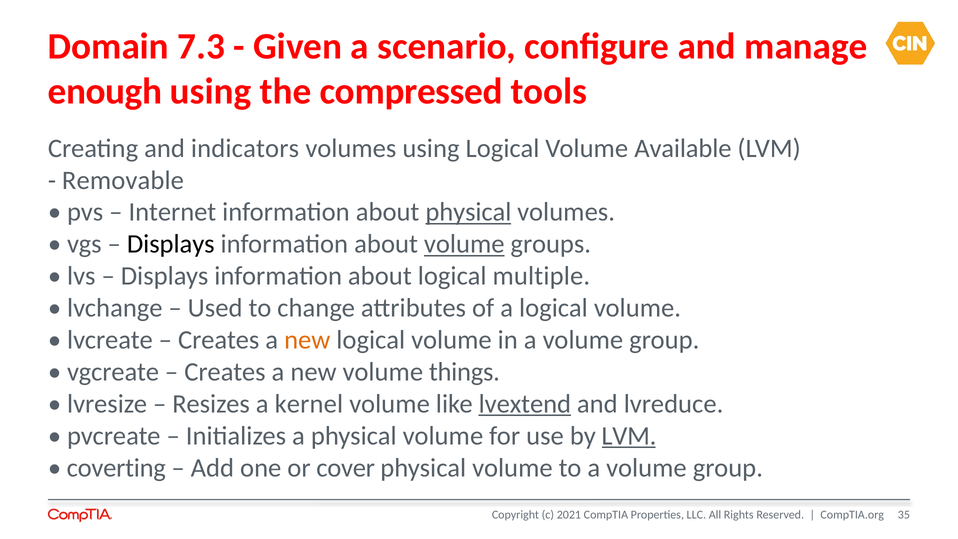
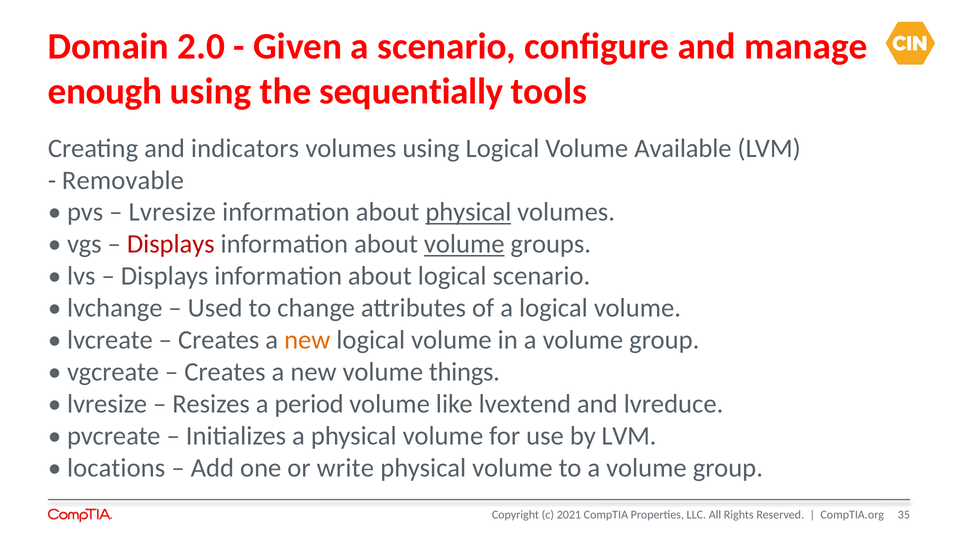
7.3: 7.3 -> 2.0
compressed: compressed -> sequentially
Internet at (172, 212): Internet -> Lvresize
Displays at (171, 244) colour: black -> red
logical multiple: multiple -> scenario
kernel: kernel -> period
lvextend underline: present -> none
LVM at (629, 436) underline: present -> none
coverting: coverting -> locations
cover: cover -> write
